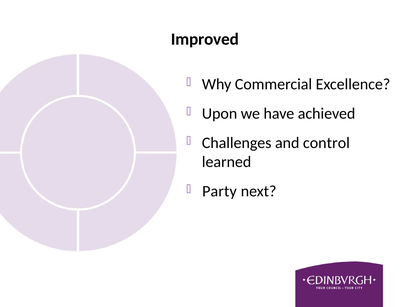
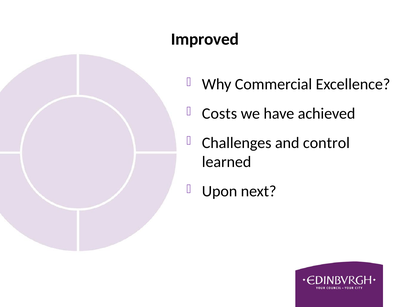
Upon: Upon -> Costs
Party: Party -> Upon
